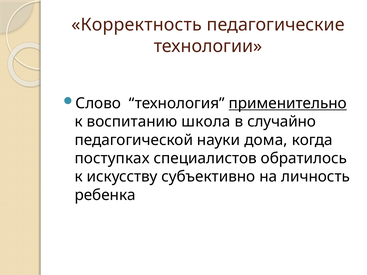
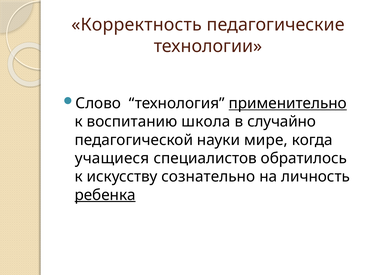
дома: дома -> мире
поступках: поступках -> учащиеся
субъективно: субъективно -> сознательно
ребенка underline: none -> present
